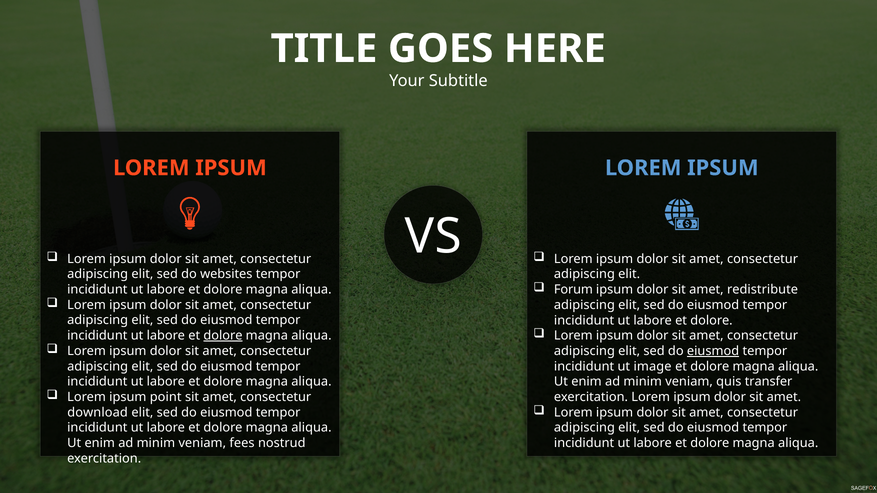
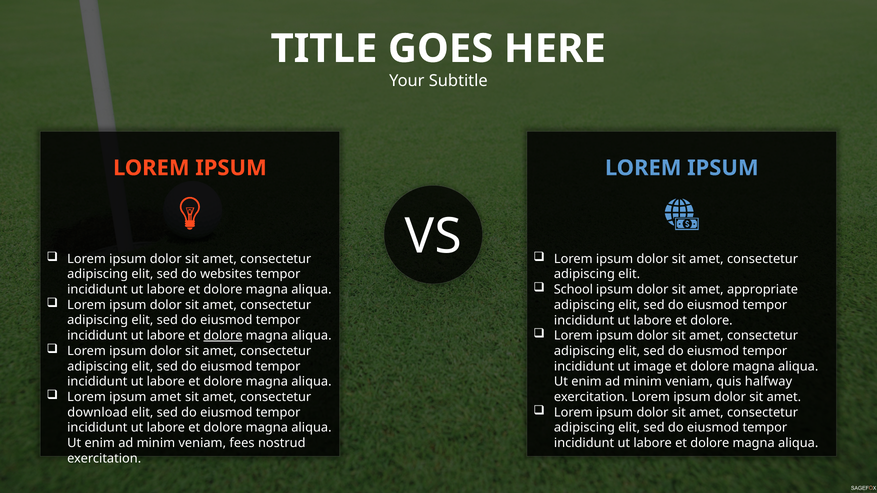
Forum: Forum -> School
redistribute: redistribute -> appropriate
eiusmod at (713, 351) underline: present -> none
transfer: transfer -> halfway
ipsum point: point -> amet
